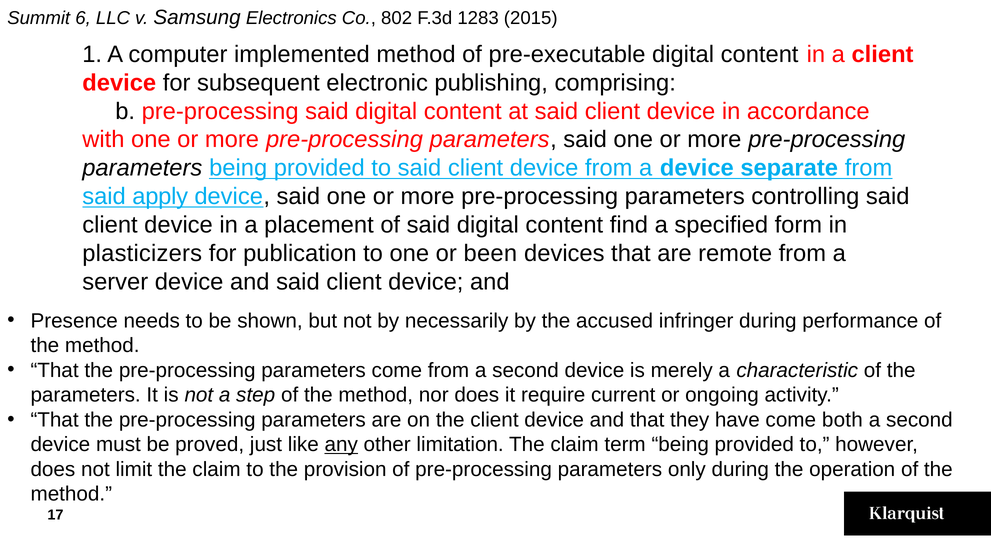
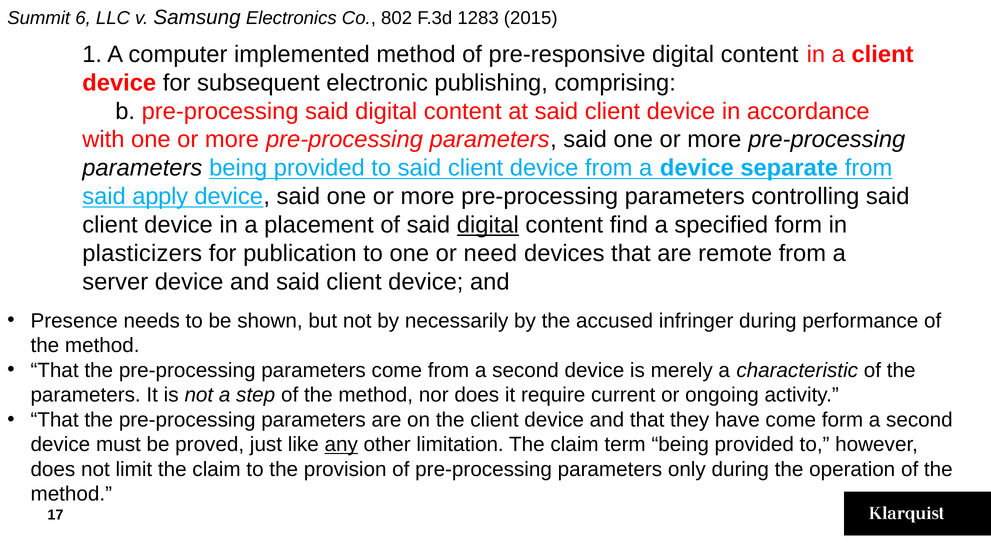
pre-executable: pre-executable -> pre-responsive
digital at (488, 225) underline: none -> present
been: been -> need
come both: both -> form
